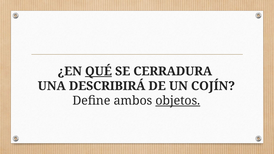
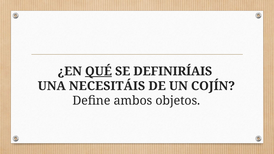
CERRADURA: CERRADURA -> DEFINIRÍAIS
DESCRIBIRÁ: DESCRIBIRÁ -> NECESITÁIS
objetos underline: present -> none
